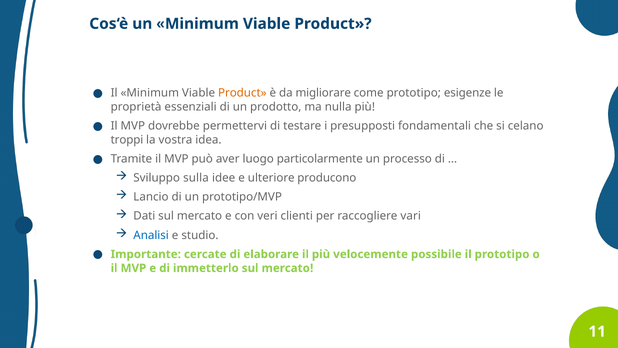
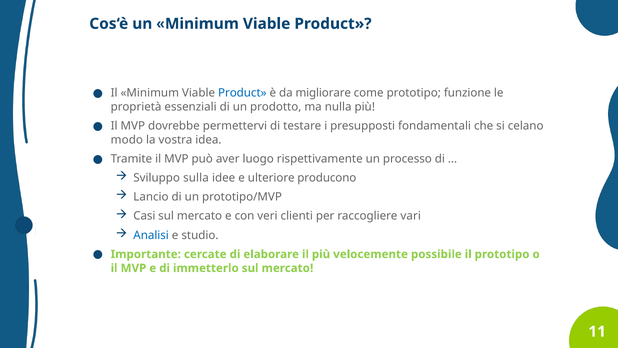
Product at (242, 93) colour: orange -> blue
esigenze: esigenze -> funzione
troppi: troppi -> modo
particolarmente: particolarmente -> rispettivamente
Dati: Dati -> Casi
